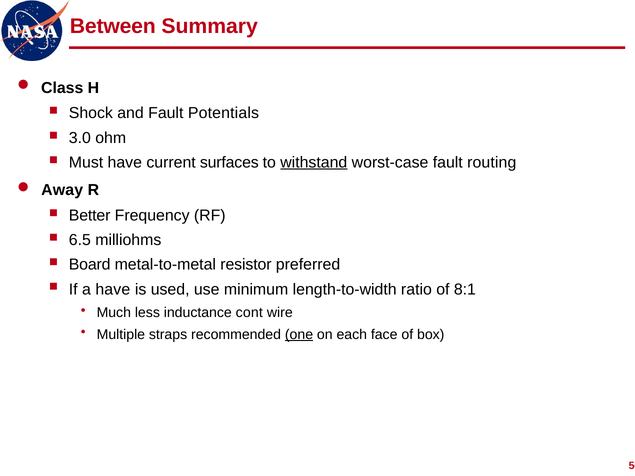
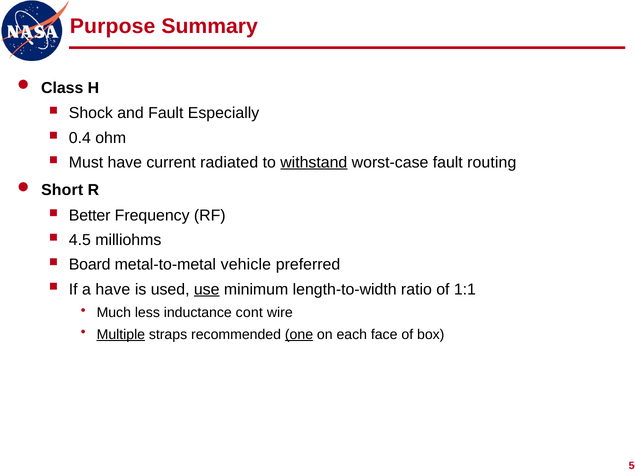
Between: Between -> Purpose
Potentials: Potentials -> Especially
3.0: 3.0 -> 0.4
surfaces: surfaces -> radiated
Away: Away -> Short
6.5: 6.5 -> 4.5
resistor: resistor -> vehicle
use underline: none -> present
8:1: 8:1 -> 1:1
Multiple underline: none -> present
